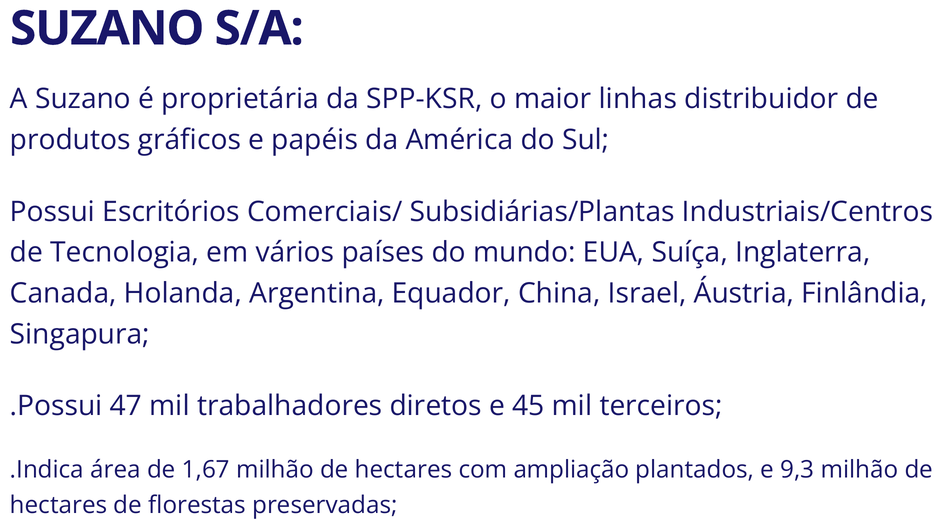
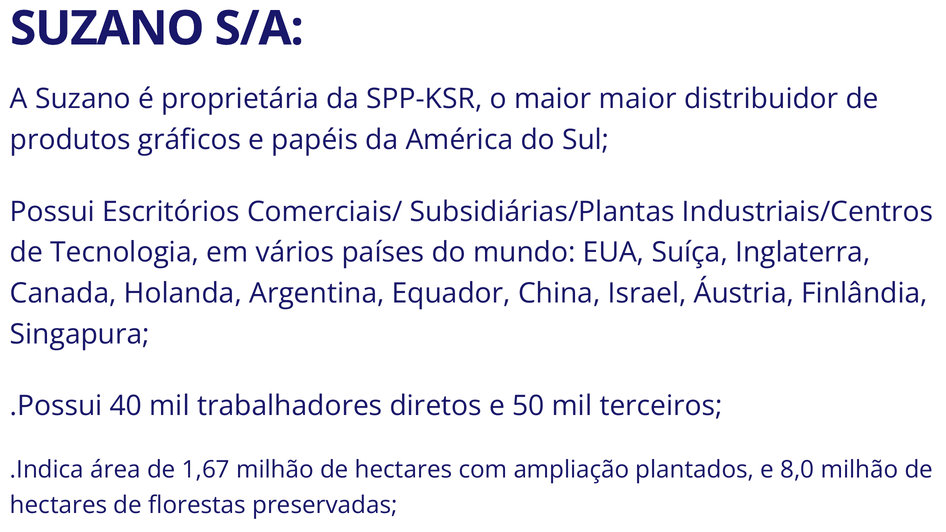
maior linhas: linhas -> maior
47: 47 -> 40
45: 45 -> 50
9,3: 9,3 -> 8,0
